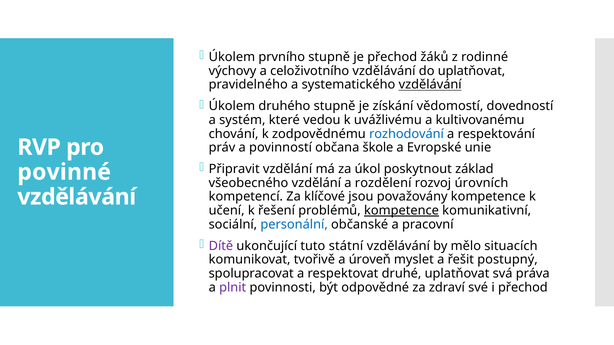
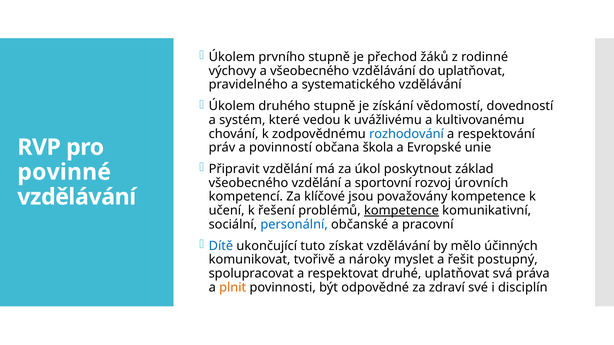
a celoživotního: celoživotního -> všeobecného
vzdělávání at (430, 85) underline: present -> none
škole: škole -> škola
rozdělení: rozdělení -> sportovní
Dítě colour: purple -> blue
státní: státní -> získat
situacích: situacích -> účinných
úroveň: úroveň -> nároky
plnit colour: purple -> orange
i přechod: přechod -> disciplín
